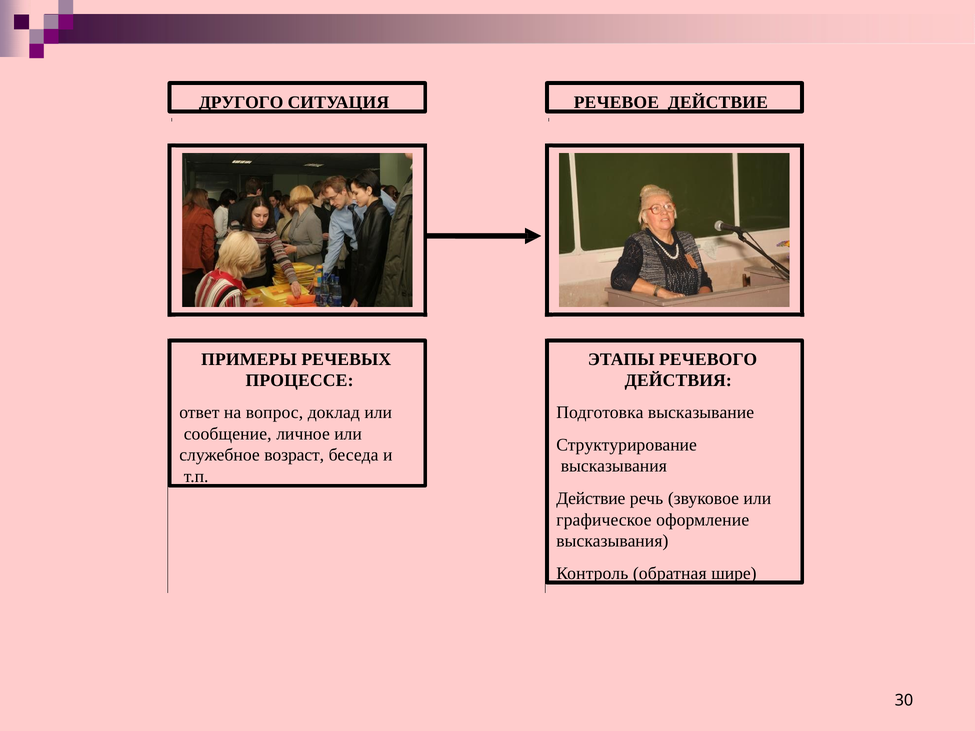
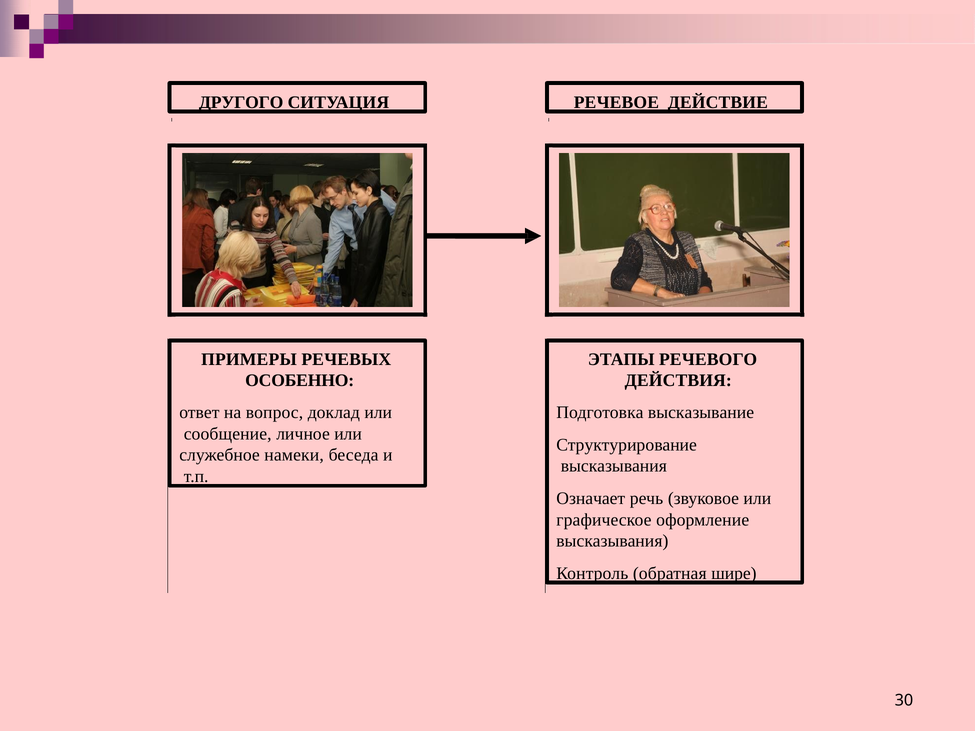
ПРОЦЕССЕ: ПРОЦЕССЕ -> ОСОБЕННО
возраст: возраст -> намеки
Действие at (591, 499): Действие -> Означает
